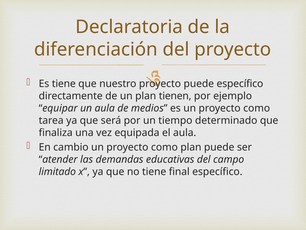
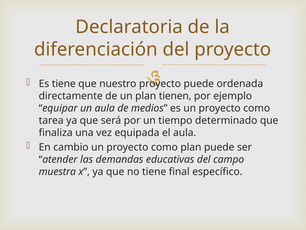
puede específico: específico -> ordenada
limitado: limitado -> muestra
